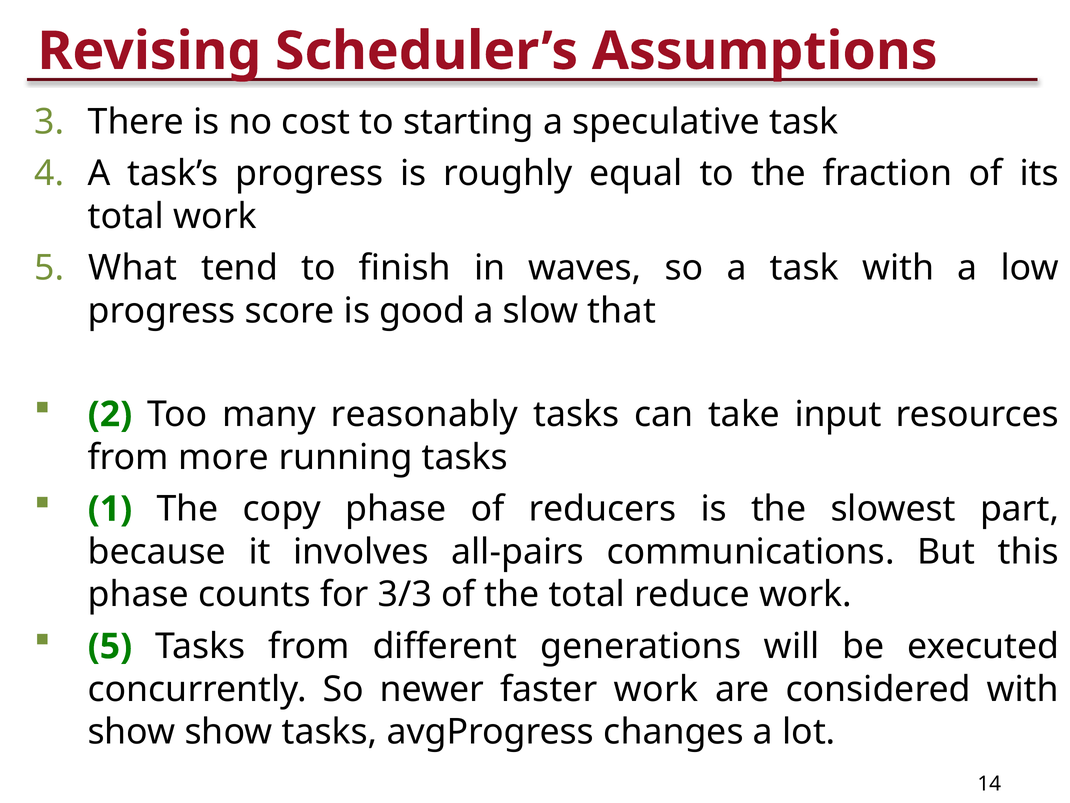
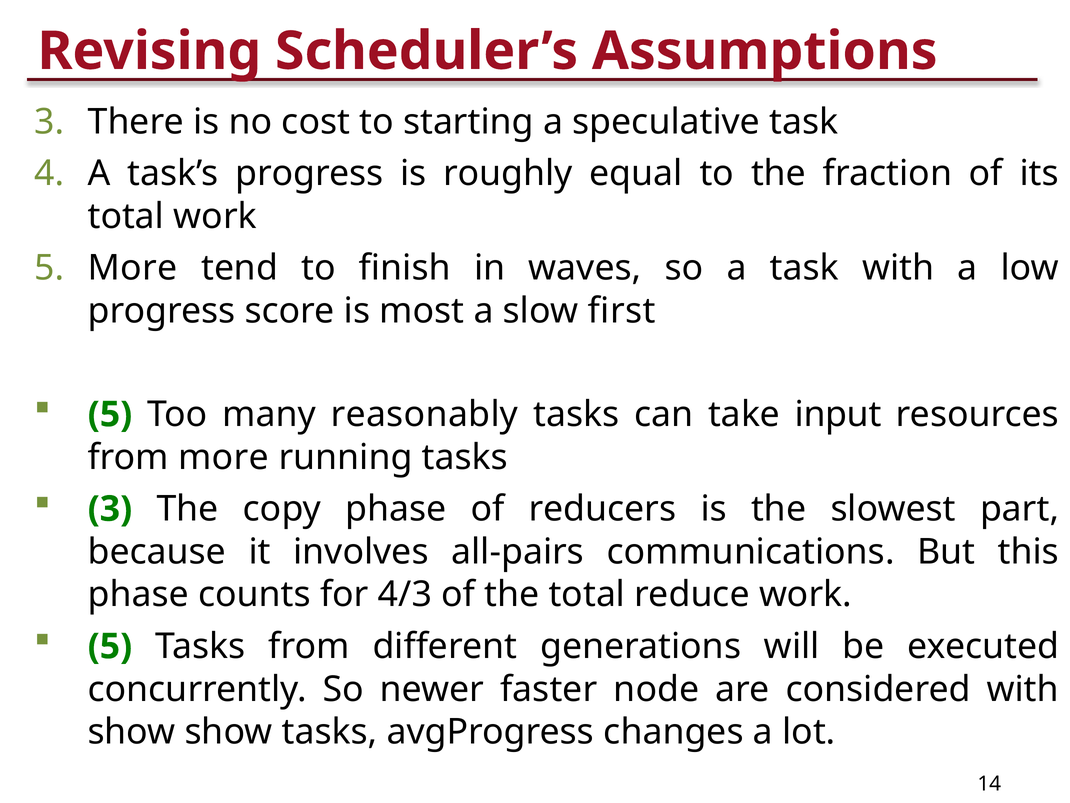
5 What: What -> More
good: good -> most
that: that -> first
2 at (110, 414): 2 -> 5
1 at (110, 509): 1 -> 3
3/3: 3/3 -> 4/3
faster work: work -> node
